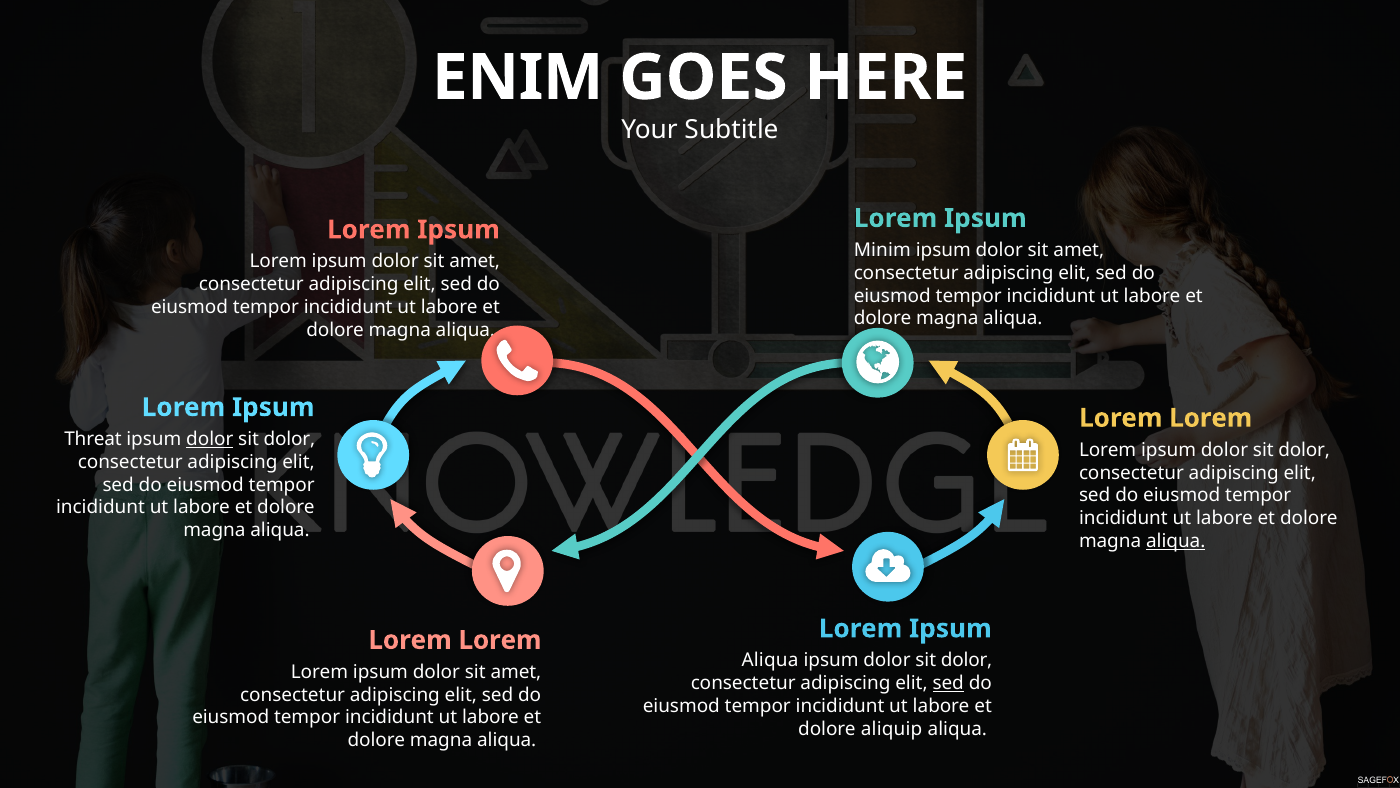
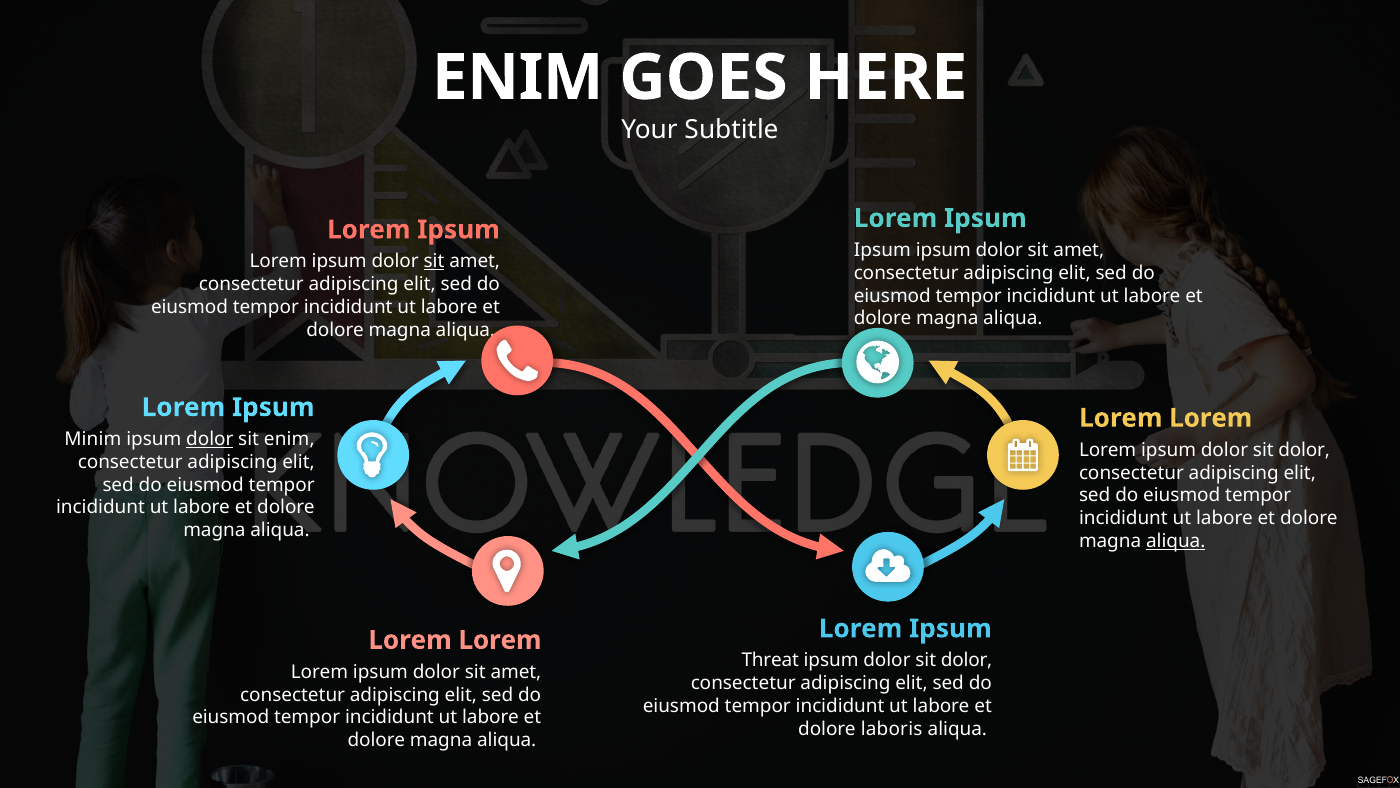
Minim at (882, 250): Minim -> Ipsum
sit at (434, 261) underline: none -> present
Threat: Threat -> Minim
dolor at (289, 439): dolor -> enim
Aliqua at (770, 660): Aliqua -> Threat
sed at (948, 683) underline: present -> none
aliquip: aliquip -> laboris
